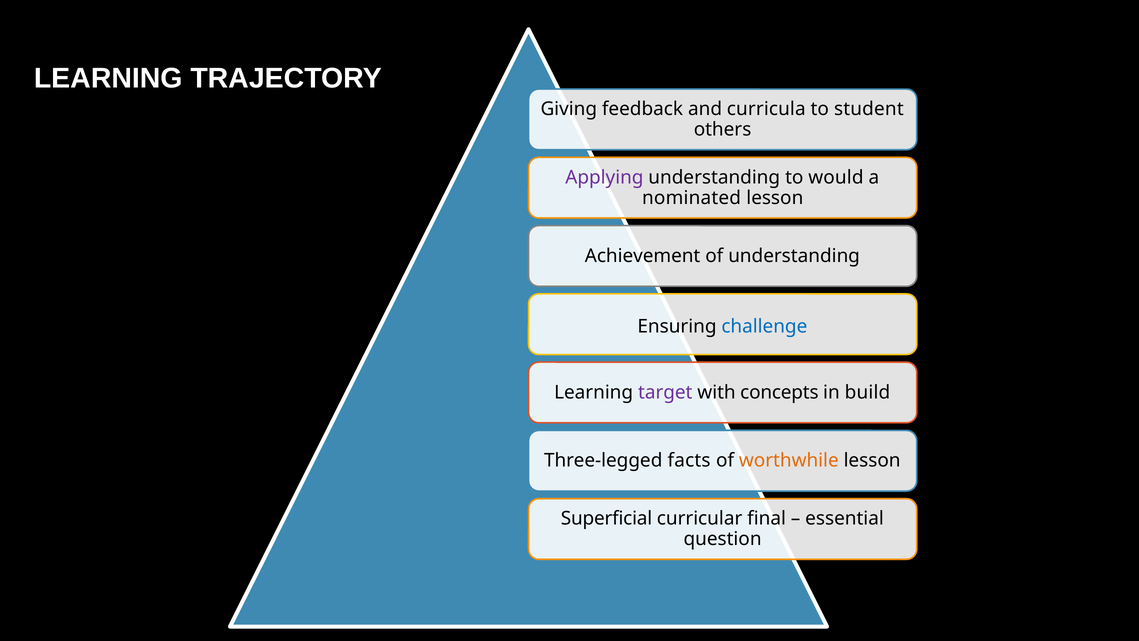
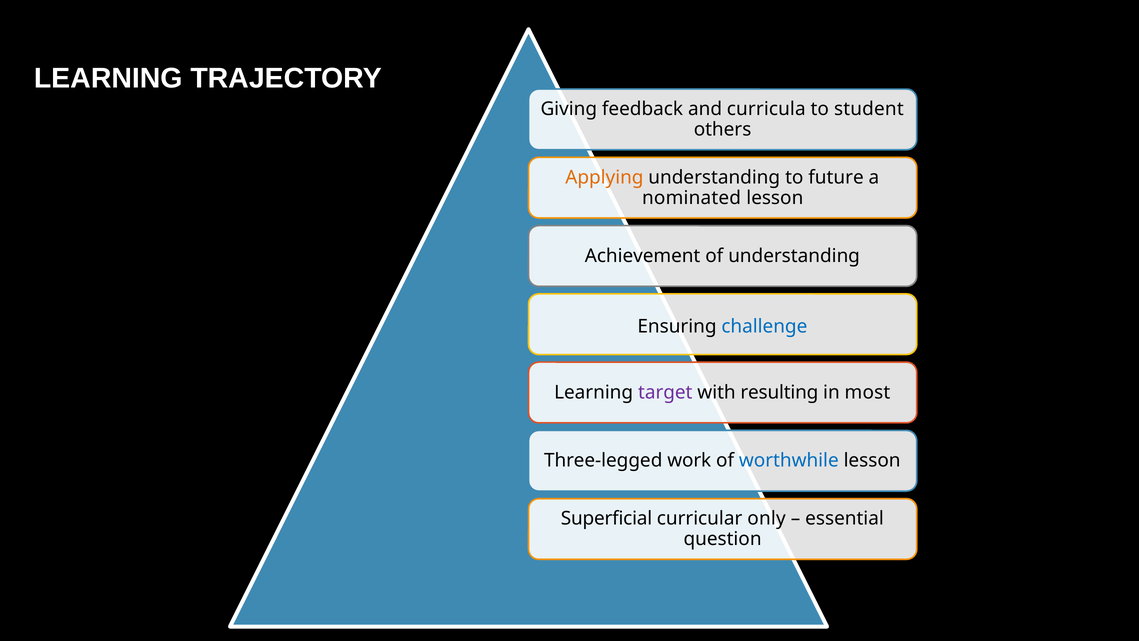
Applying colour: purple -> orange
would: would -> future
concepts: concepts -> resulting
build: build -> most
facts: facts -> work
worthwhile colour: orange -> blue
final: final -> only
